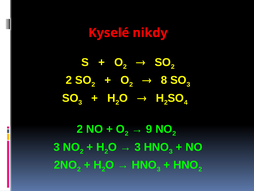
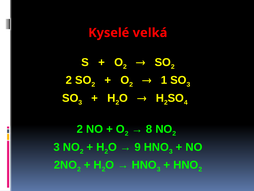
nikdy: nikdy -> velká
8: 8 -> 1
9: 9 -> 8
3 at (138, 147): 3 -> 9
